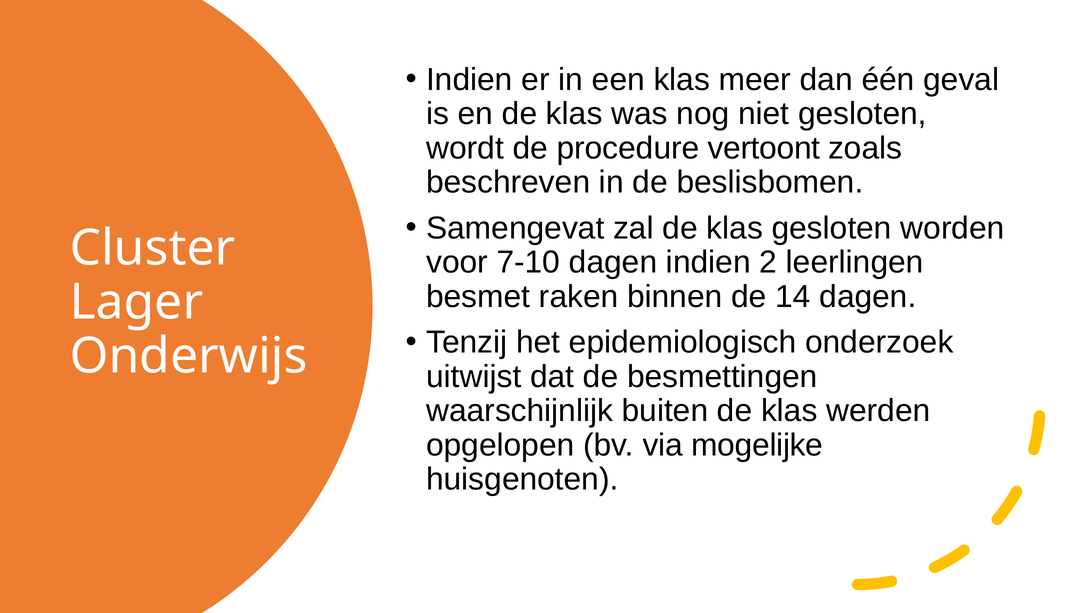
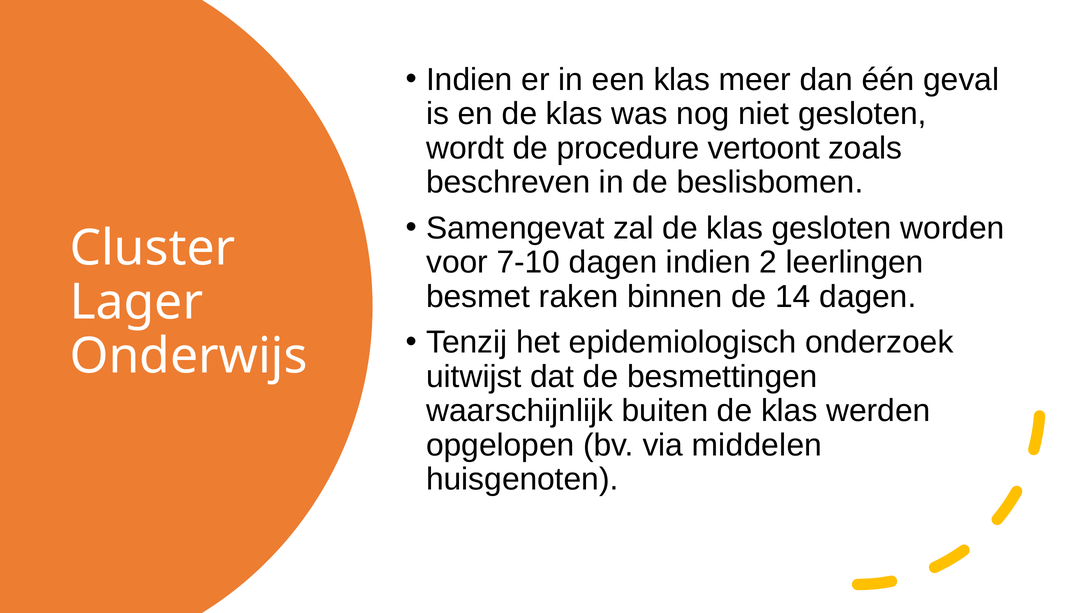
mogelijke: mogelijke -> middelen
